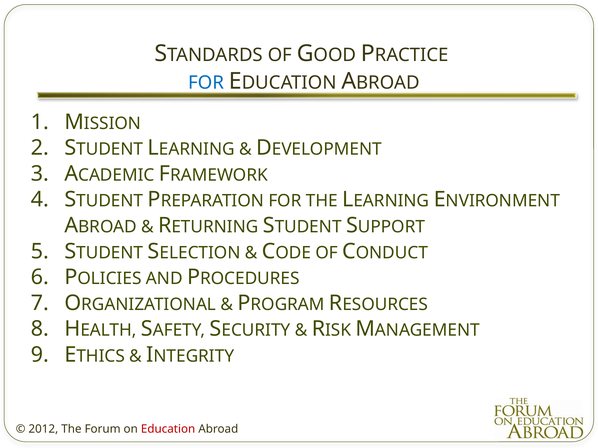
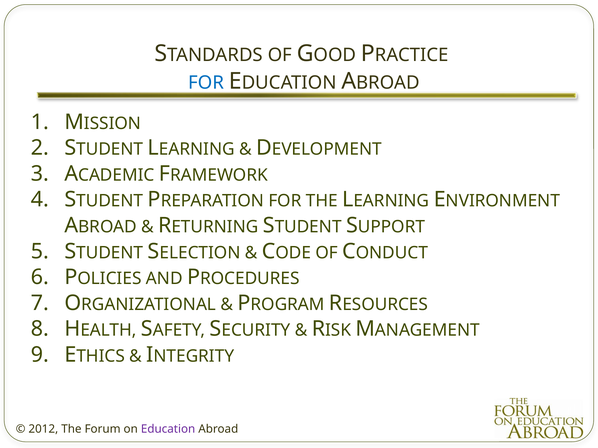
Education colour: red -> purple
